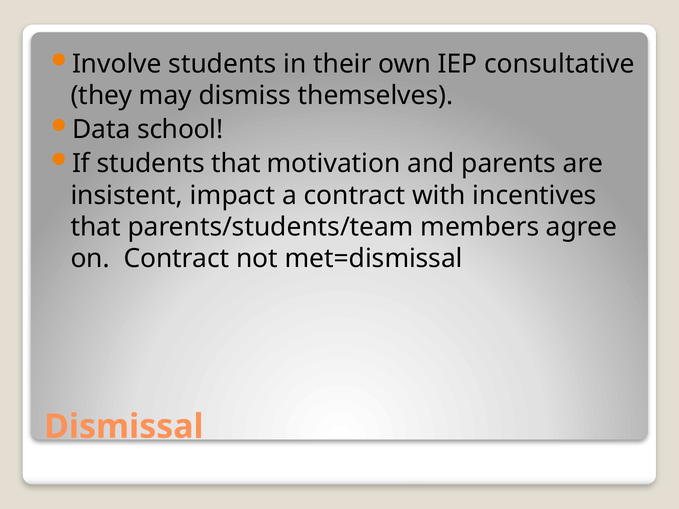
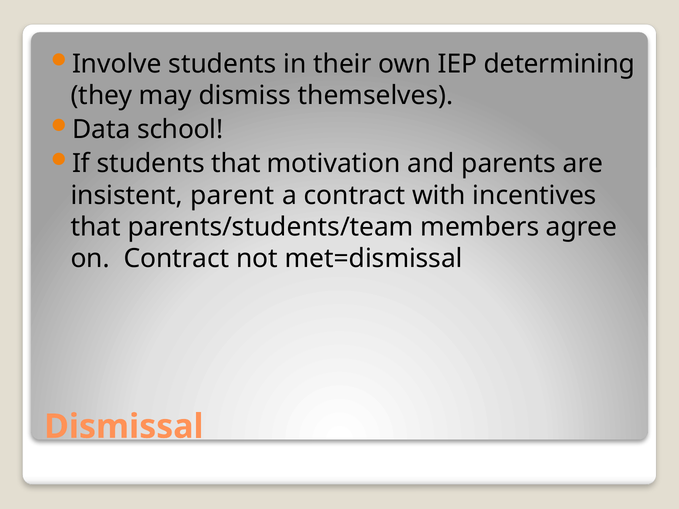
consultative: consultative -> determining
impact: impact -> parent
